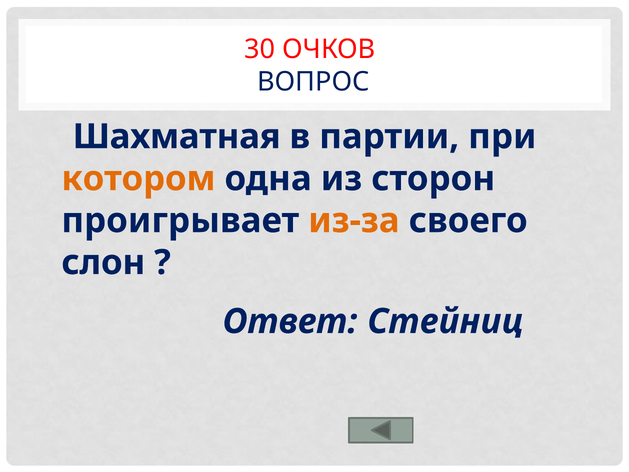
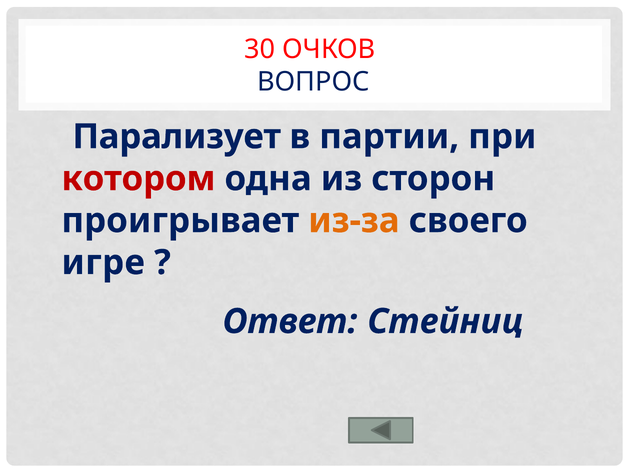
Шахматная: Шахматная -> Парализует
котором colour: orange -> red
слон: слон -> игре
